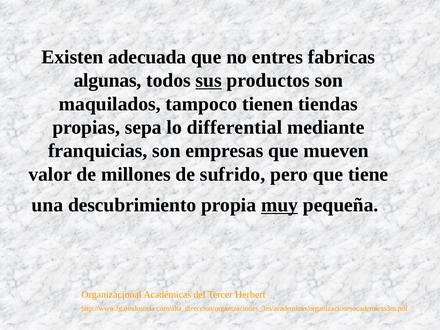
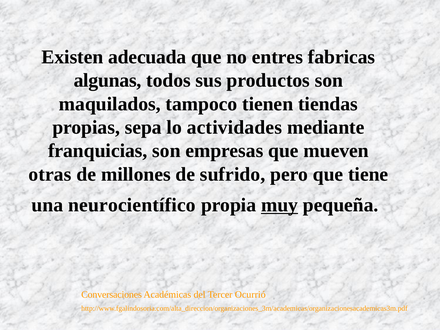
sus underline: present -> none
differential: differential -> actividades
valor: valor -> otras
descubrimiento: descubrimiento -> neurocientífico
Organizacional: Organizacional -> Conversaciones
Herbert: Herbert -> Ocurrió
